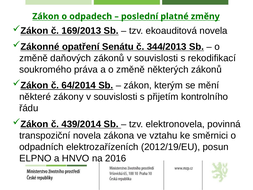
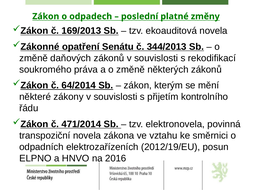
439/2014: 439/2014 -> 471/2014
